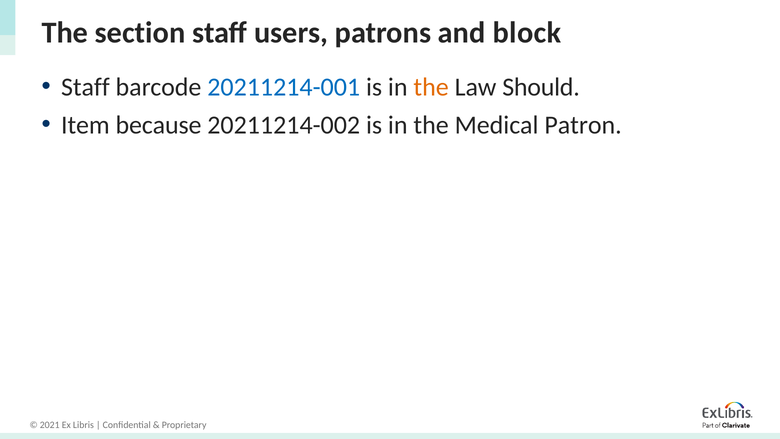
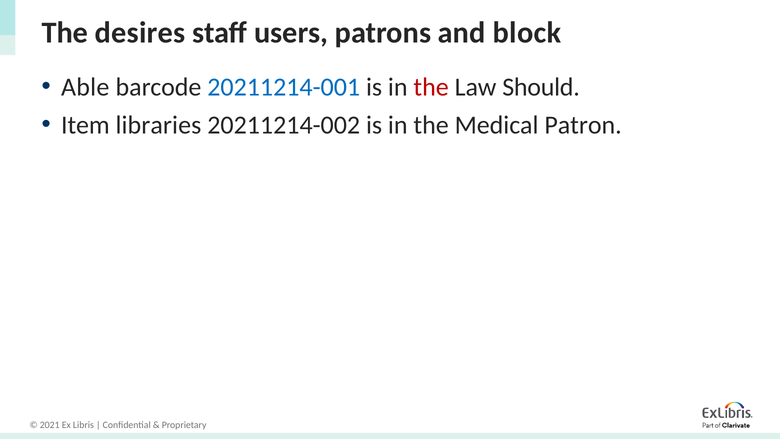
section: section -> desires
Staff at (85, 87): Staff -> Able
the at (431, 87) colour: orange -> red
because: because -> libraries
